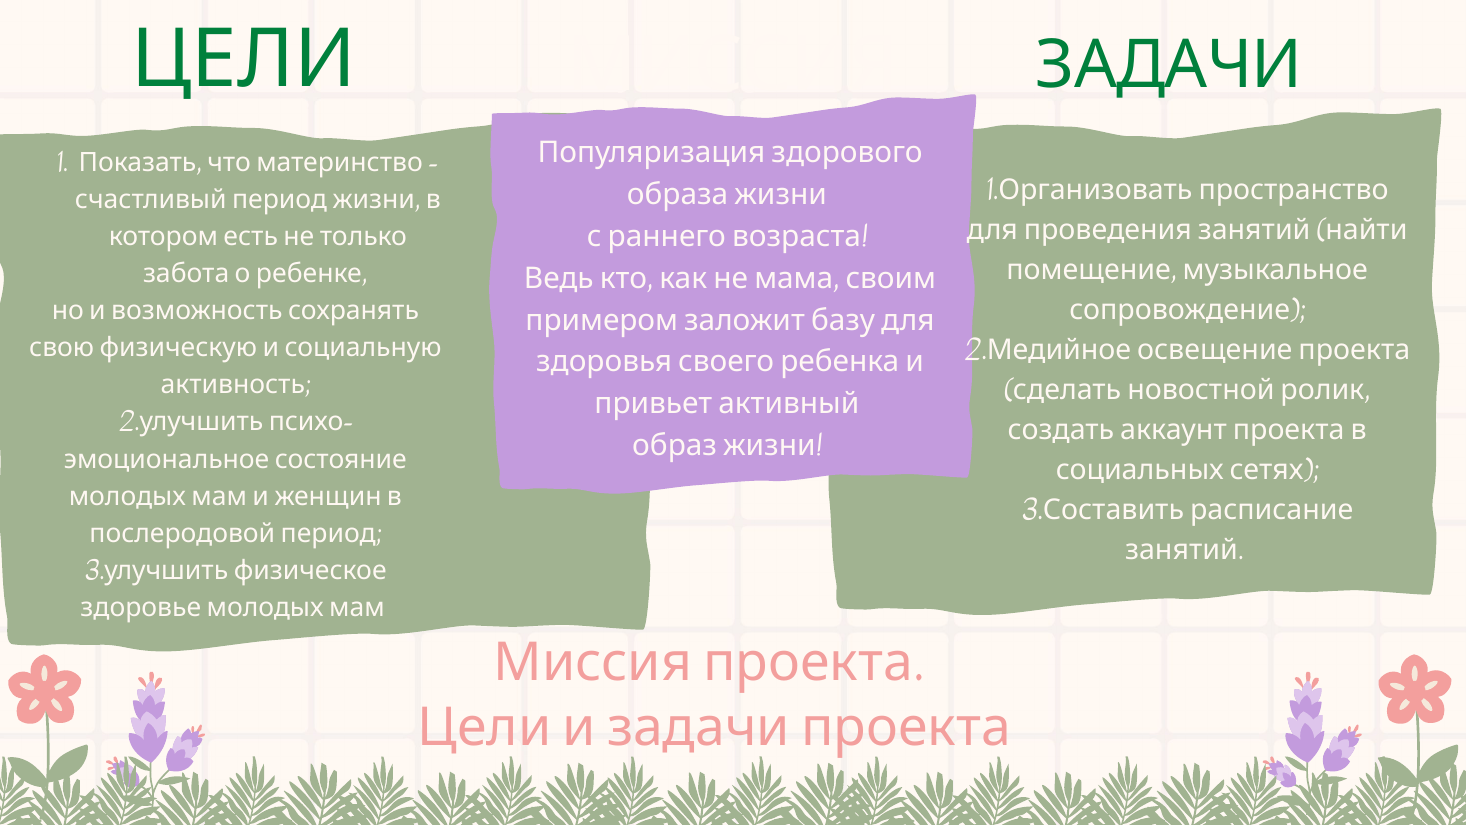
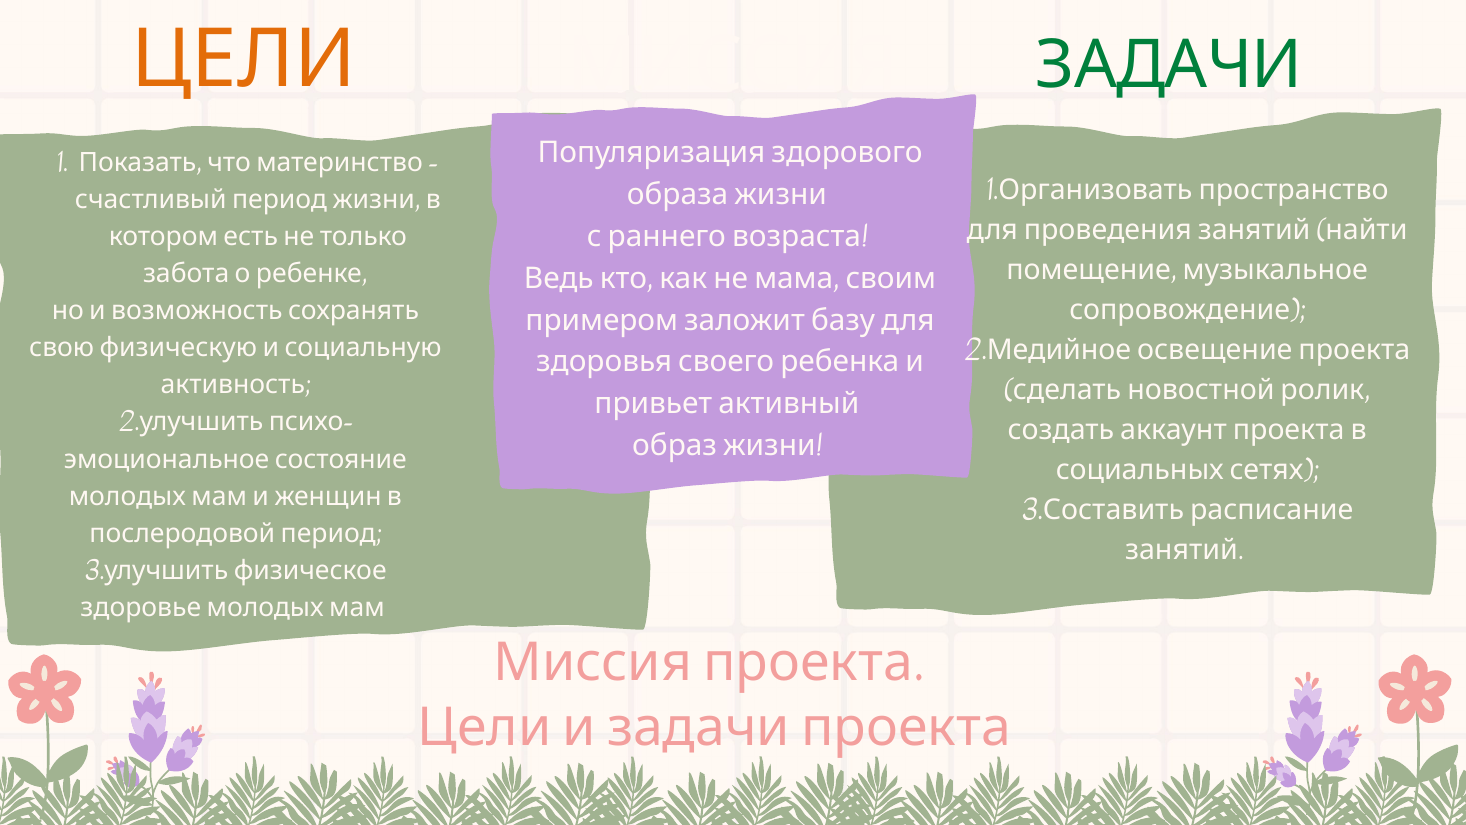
ЦЕЛИ colour: green -> orange
